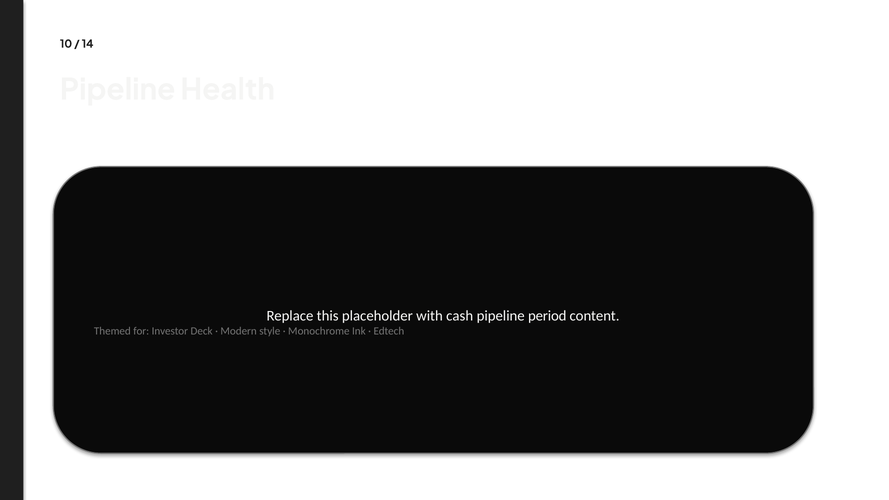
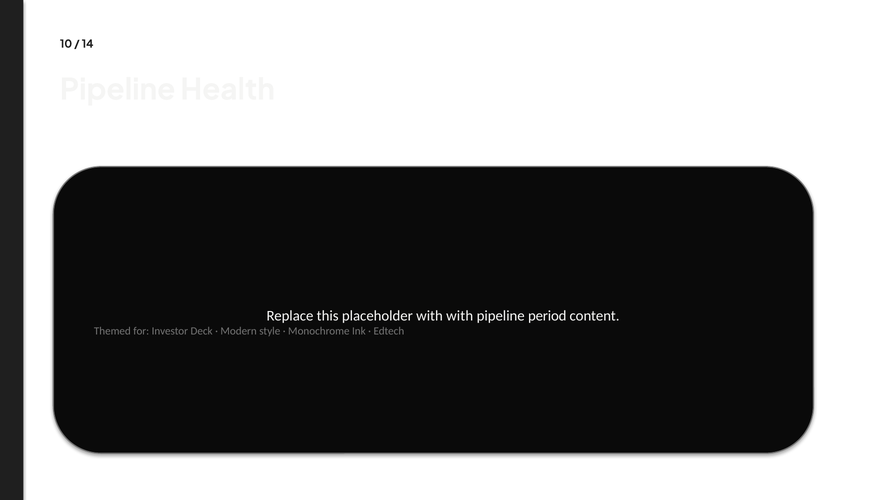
with cash: cash -> with
